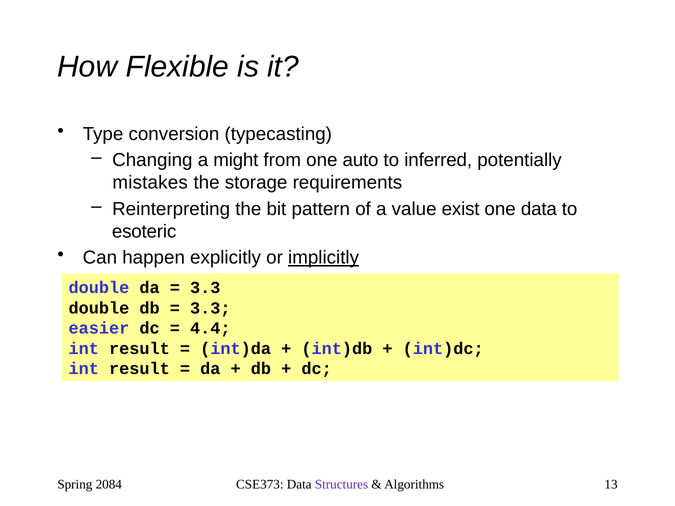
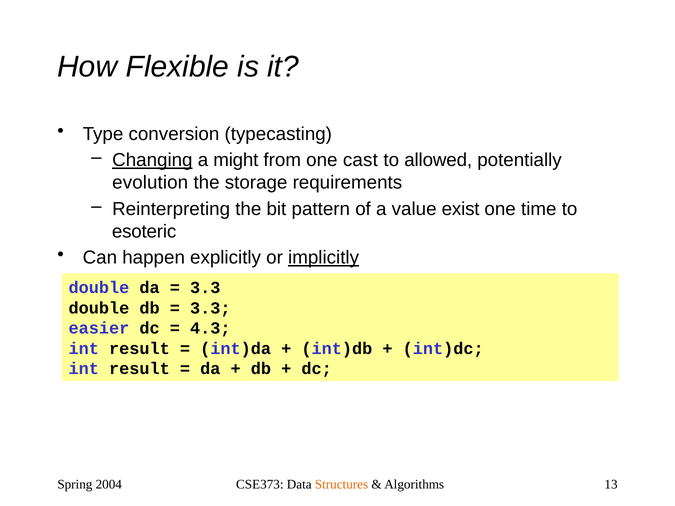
Changing underline: none -> present
auto: auto -> cast
inferred: inferred -> allowed
mistakes: mistakes -> evolution
one data: data -> time
4.4: 4.4 -> 4.3
2084: 2084 -> 2004
Structures colour: purple -> orange
